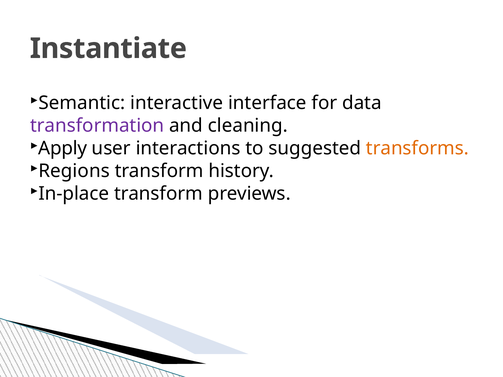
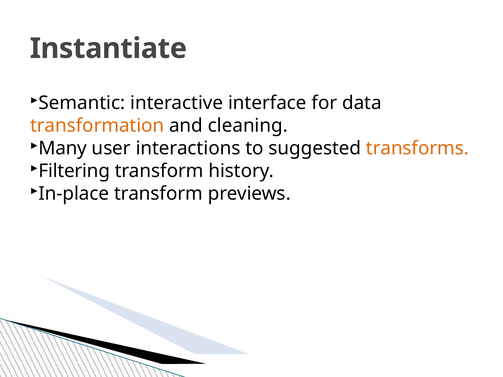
transformation colour: purple -> orange
Apply: Apply -> Many
Regions: Regions -> Filtering
